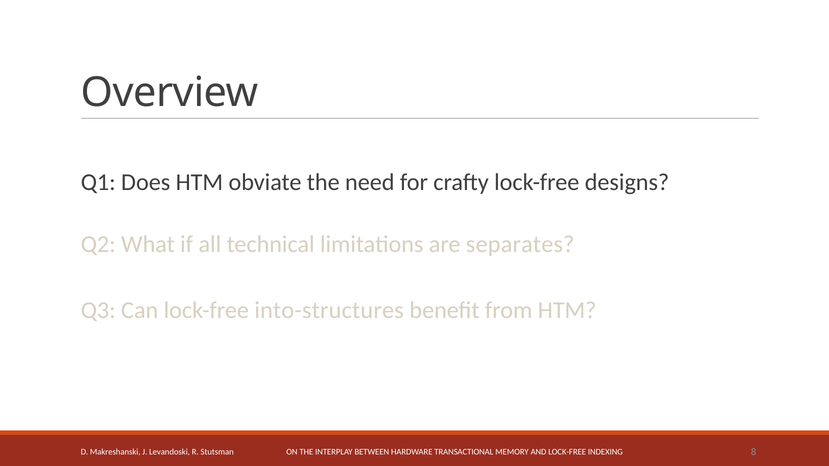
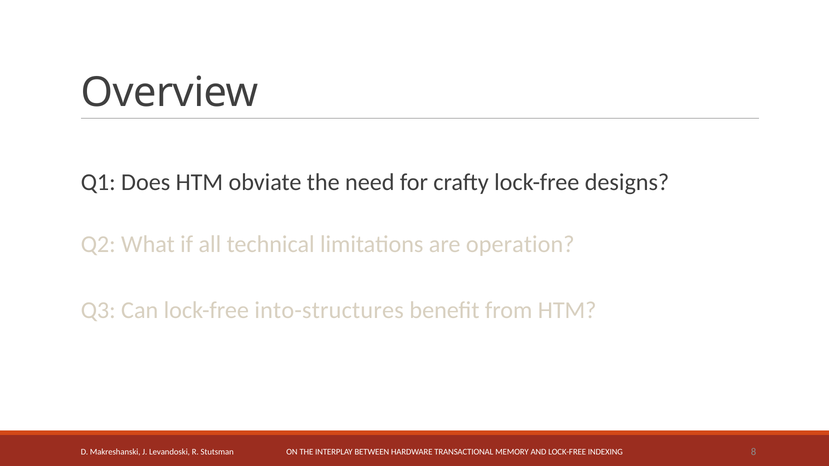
separates: separates -> operation
